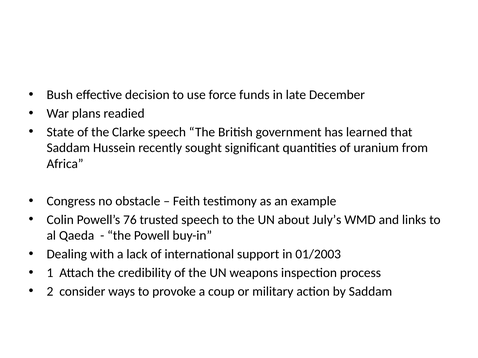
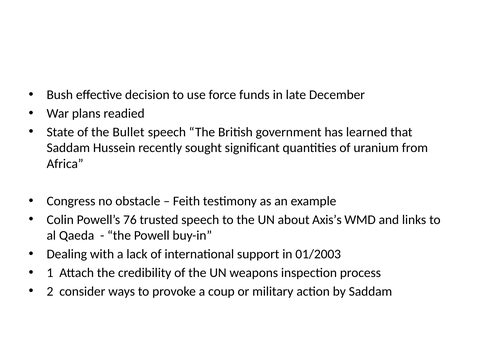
Clarke: Clarke -> Bullet
July’s: July’s -> Axis’s
